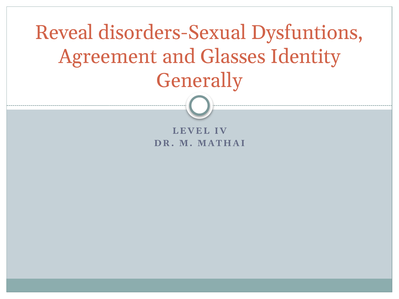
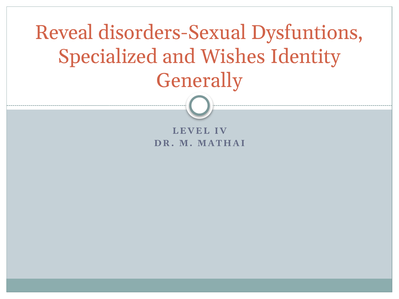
Agreement: Agreement -> Specialized
Glasses: Glasses -> Wishes
